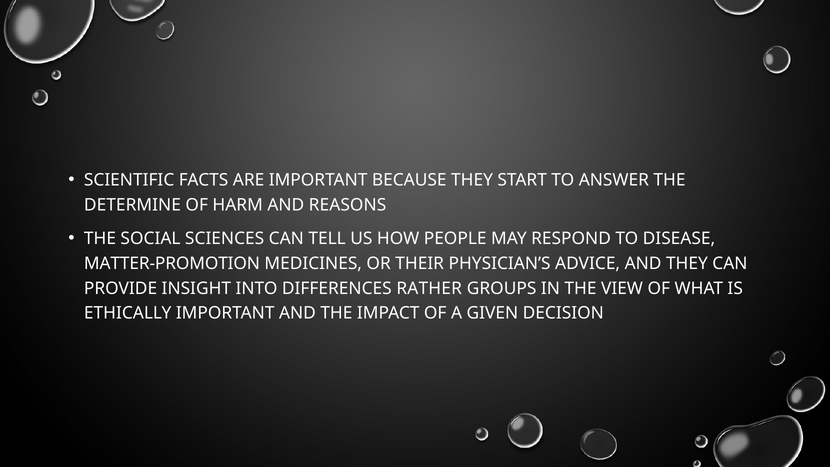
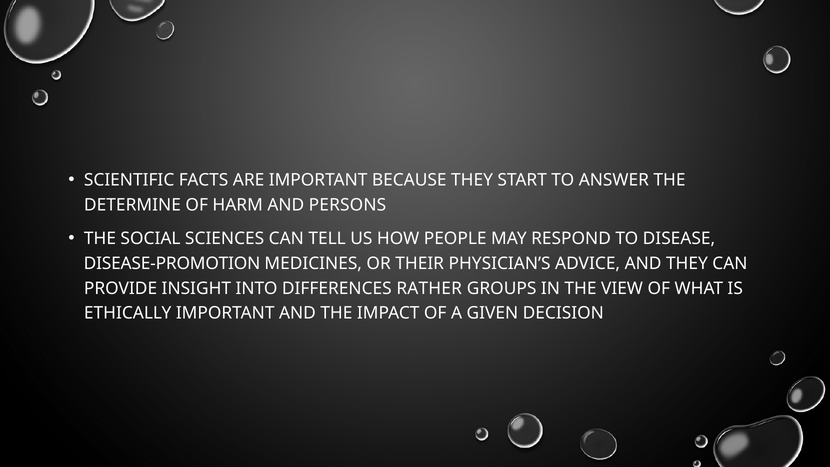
REASONS: REASONS -> PERSONS
MATTER-PROMOTION: MATTER-PROMOTION -> DISEASE-PROMOTION
